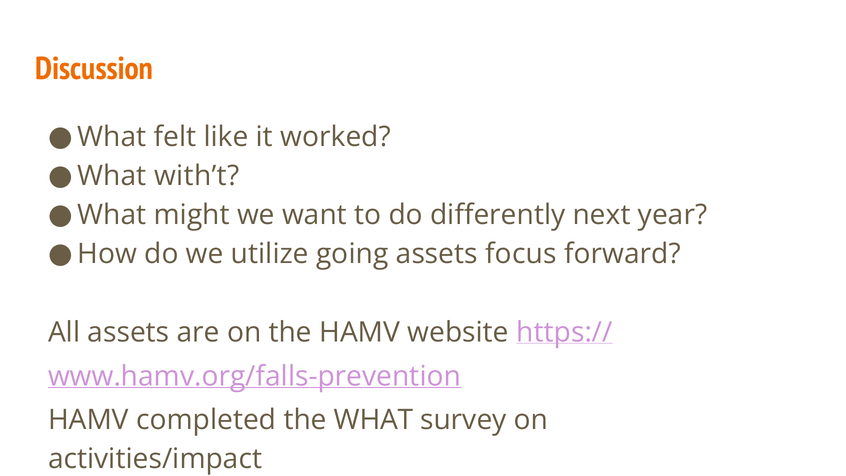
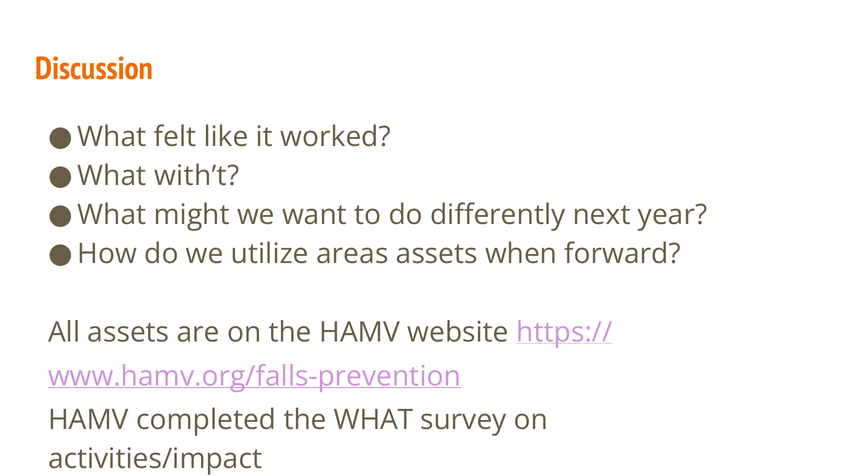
going: going -> areas
focus: focus -> when
